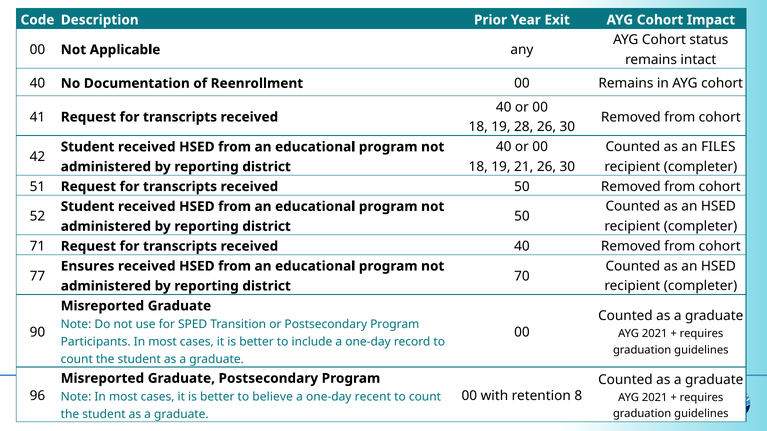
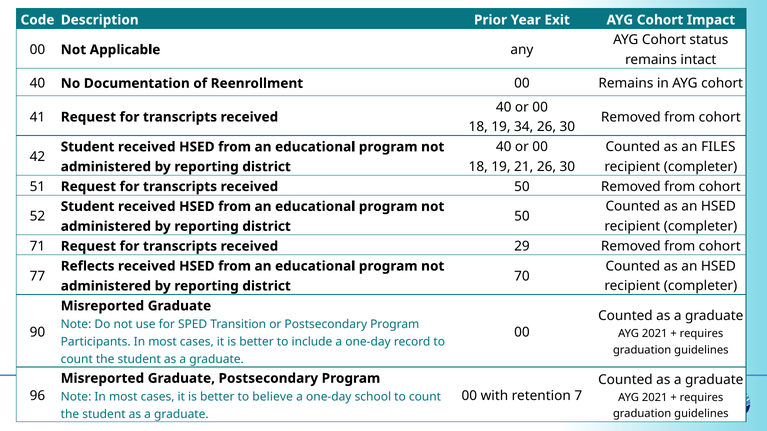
28: 28 -> 34
40 at (522, 246): 40 -> 29
Ensures: Ensures -> Reflects
8: 8 -> 7
recent: recent -> school
